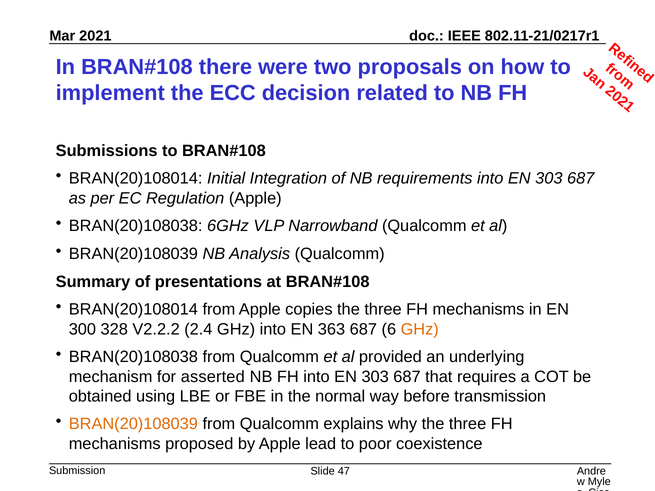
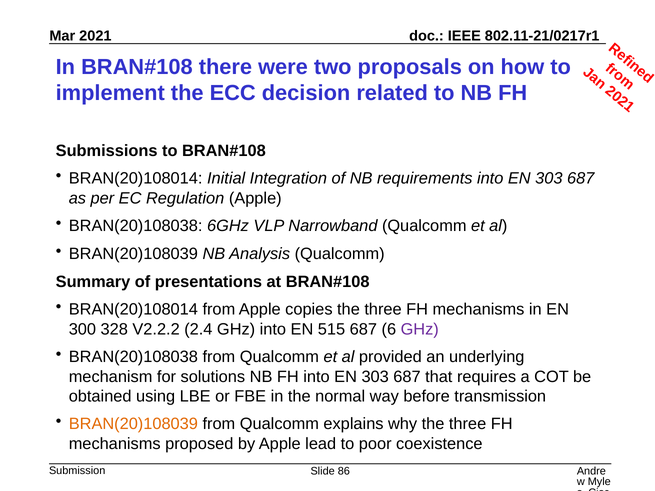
363: 363 -> 515
GHz at (420, 329) colour: orange -> purple
asserted: asserted -> solutions
47: 47 -> 86
